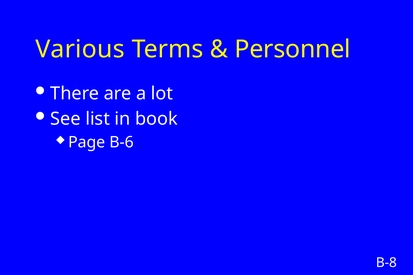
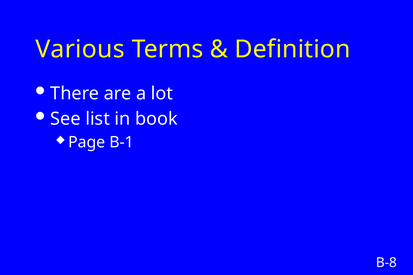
Personnel: Personnel -> Definition
B-6: B-6 -> B-1
